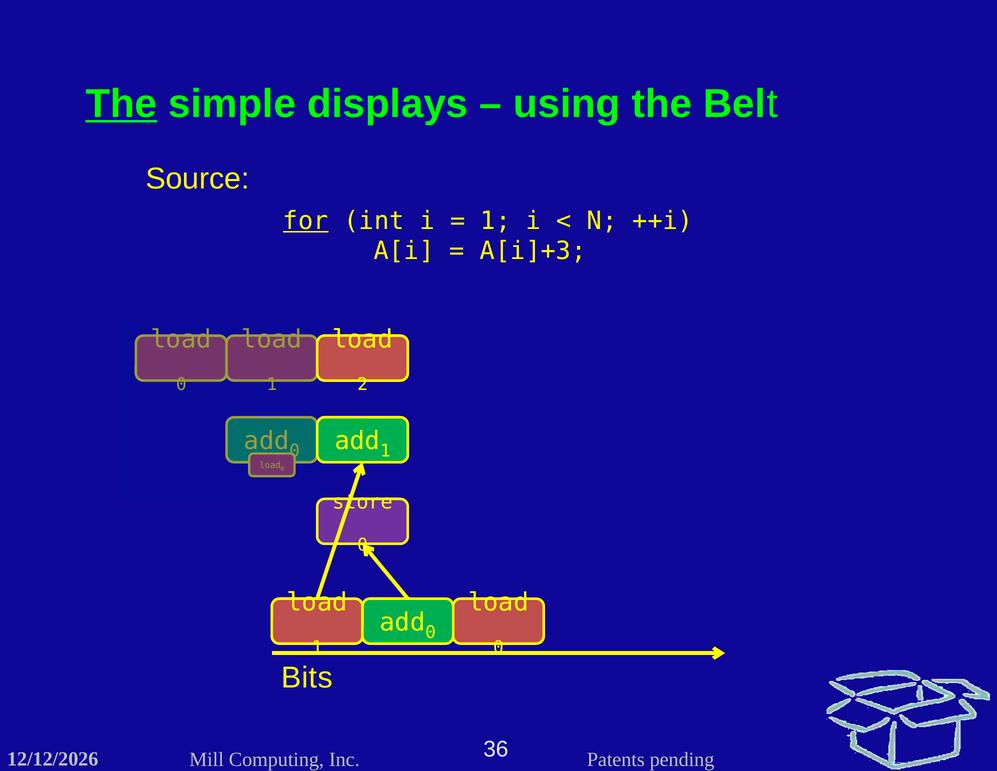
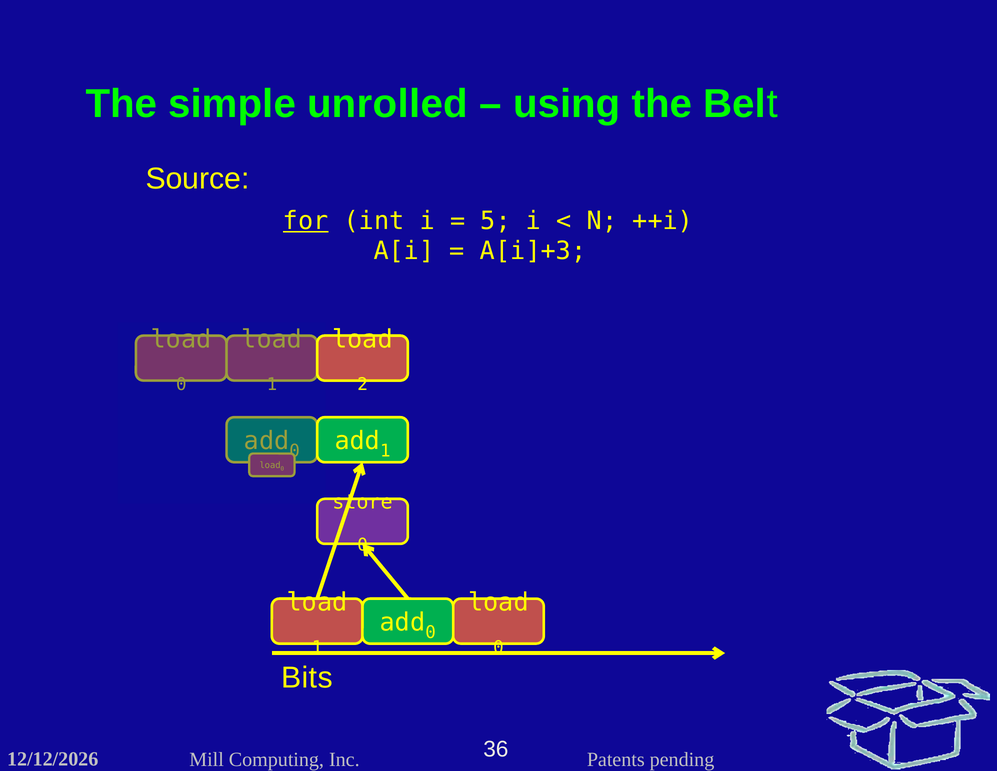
The at (121, 104) underline: present -> none
displays: displays -> unrolled
1 at (496, 221): 1 -> 5
